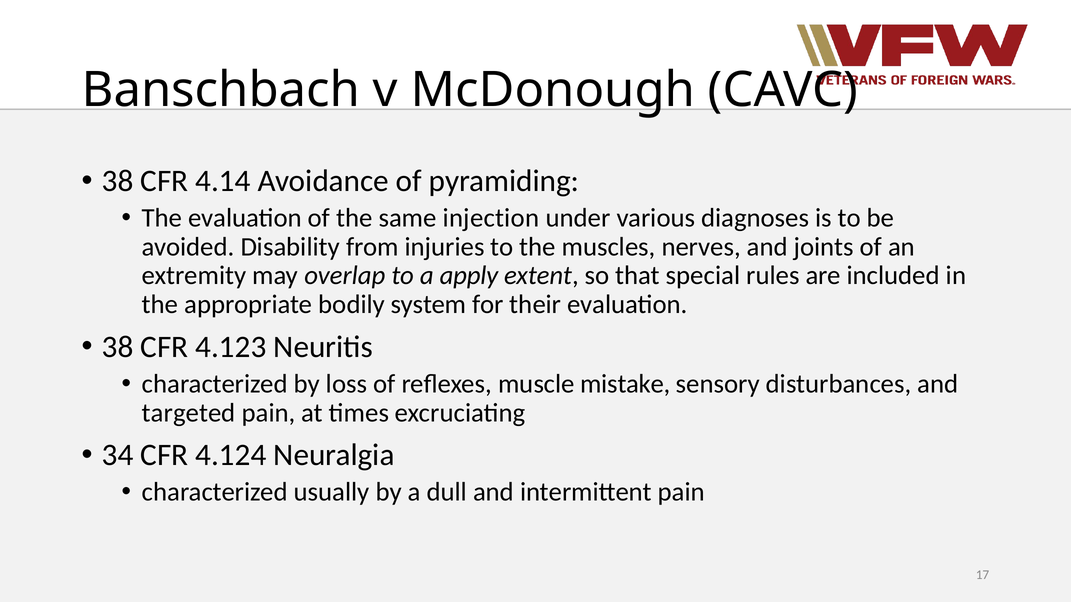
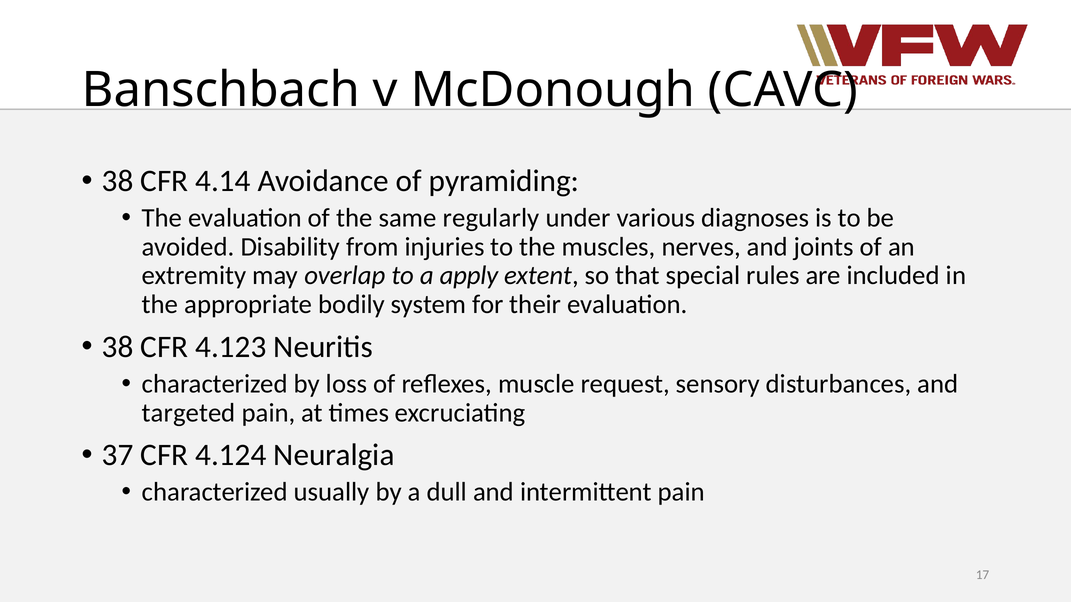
injection: injection -> regularly
mistake: mistake -> request
34: 34 -> 37
